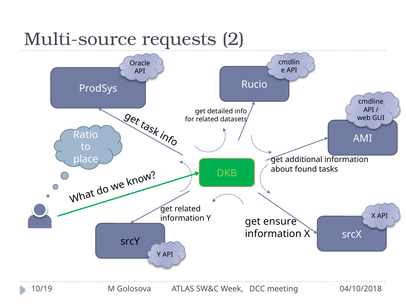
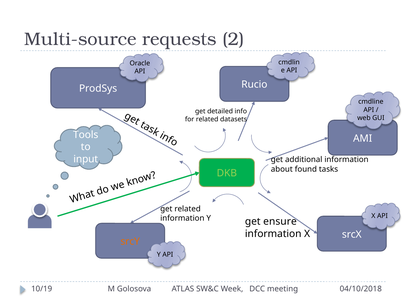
Ratio: Ratio -> Tools
place: place -> input
srcY colour: black -> orange
